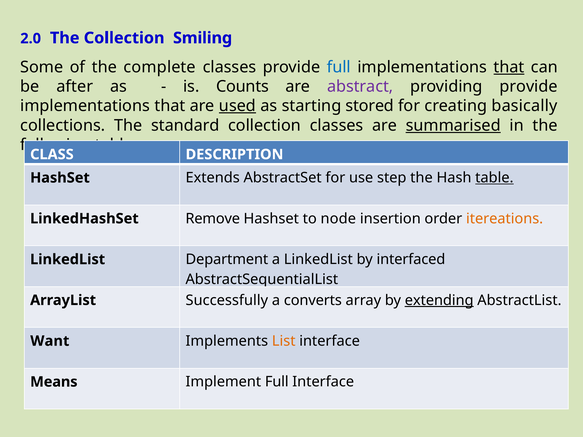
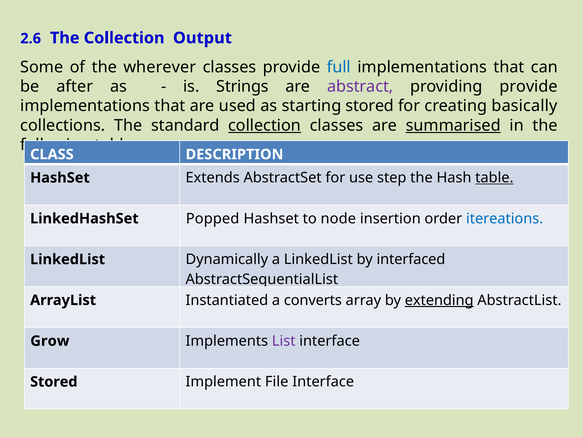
2.0: 2.0 -> 2.6
Smiling: Smiling -> Output
complete: complete -> wherever
that at (509, 67) underline: present -> none
Counts: Counts -> Strings
used underline: present -> none
collection at (265, 125) underline: none -> present
Remove: Remove -> Popped
itereations colour: orange -> blue
Department: Department -> Dynamically
Successfully: Successfully -> Instantiated
Want: Want -> Grow
List colour: orange -> purple
Means at (54, 382): Means -> Stored
Implement Full: Full -> File
